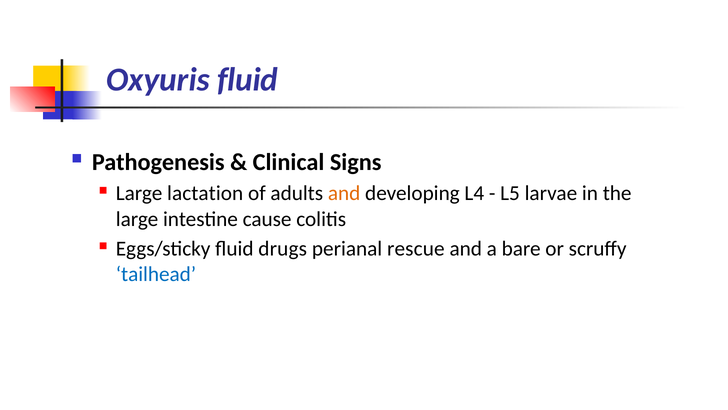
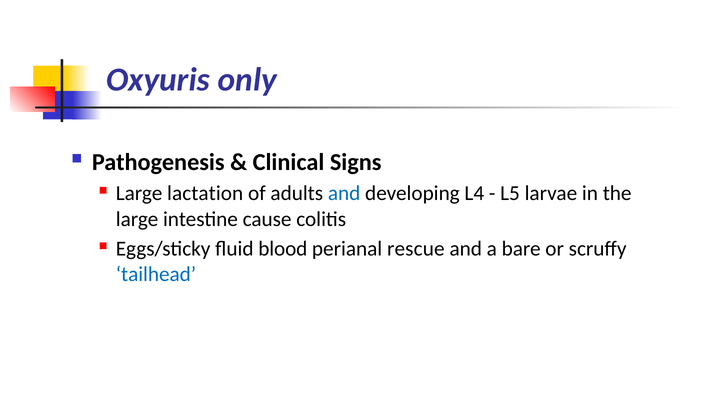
Oxyuris fluid: fluid -> only
and at (344, 193) colour: orange -> blue
drugs: drugs -> blood
